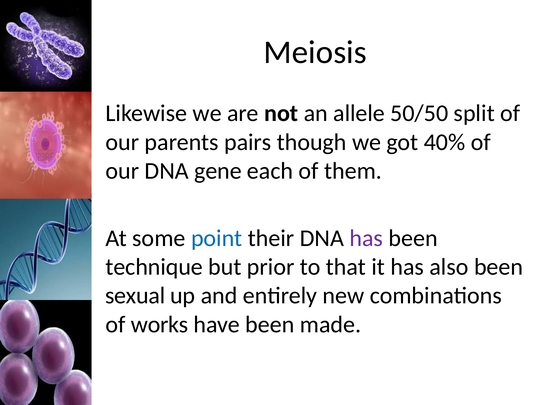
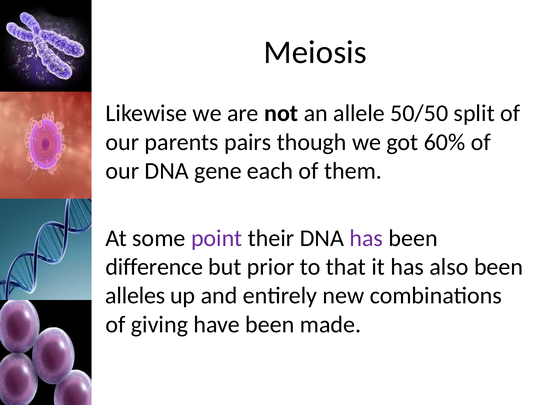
40%: 40% -> 60%
point colour: blue -> purple
technique: technique -> difference
sexual: sexual -> alleles
works: works -> giving
